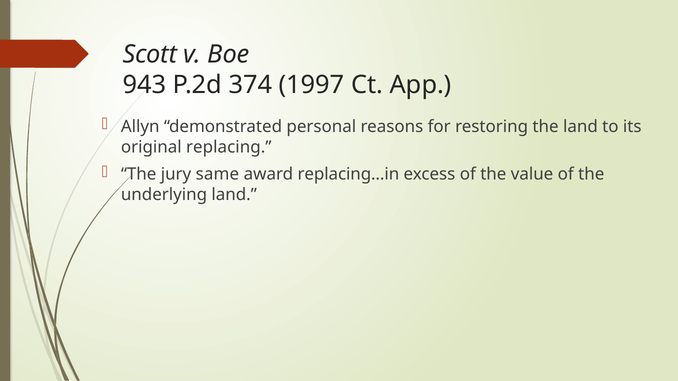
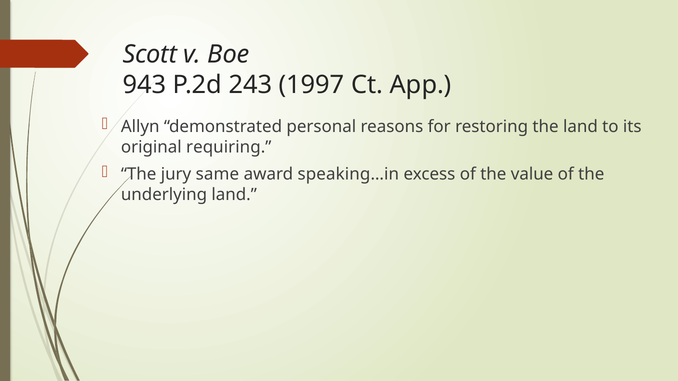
374: 374 -> 243
replacing: replacing -> requiring
replacing…in: replacing…in -> speaking…in
